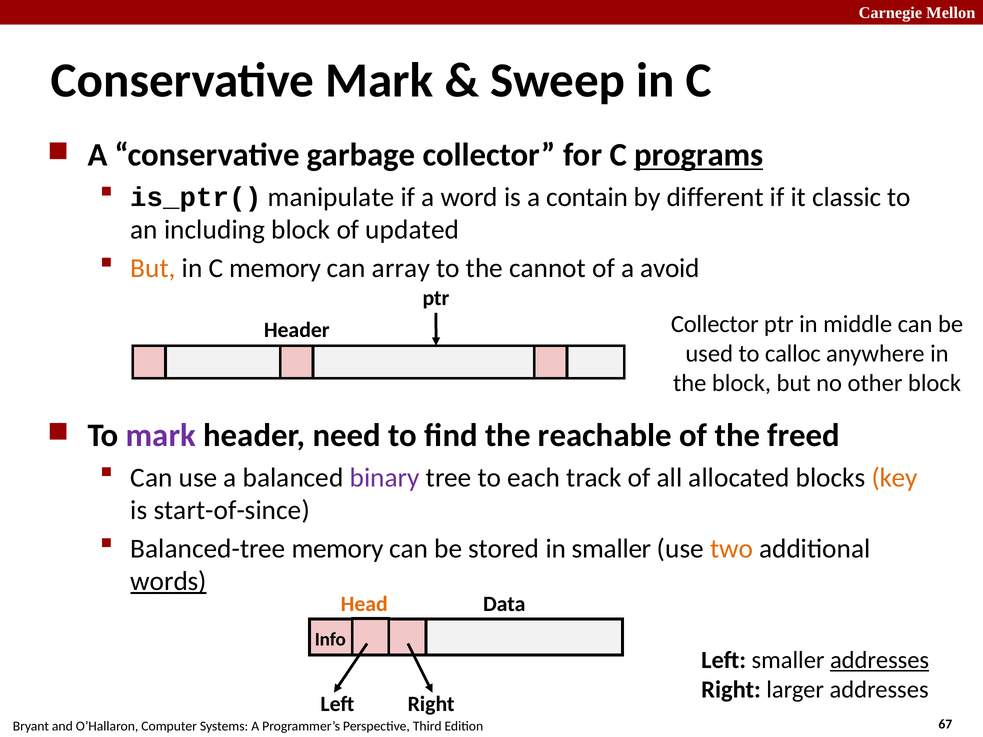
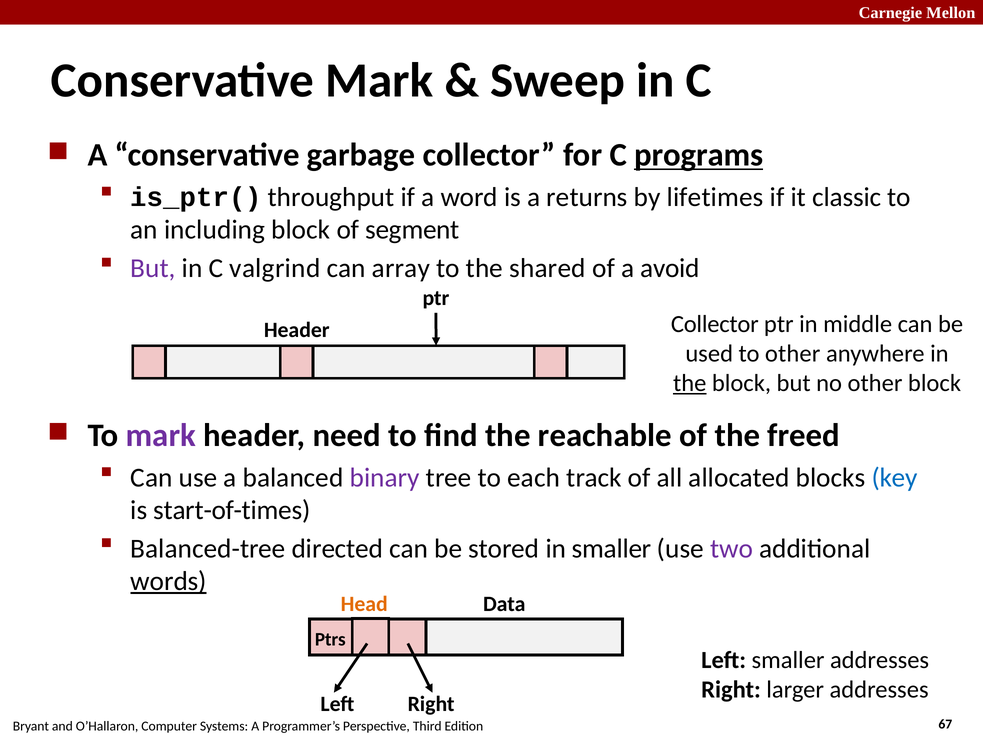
manipulate: manipulate -> throughput
contain: contain -> returns
different: different -> lifetimes
updated: updated -> segment
But at (153, 268) colour: orange -> purple
C memory: memory -> valgrind
cannot: cannot -> shared
to calloc: calloc -> other
the at (690, 383) underline: none -> present
key colour: orange -> blue
start-of-since: start-of-since -> start-of-times
Balanced-tree memory: memory -> directed
two colour: orange -> purple
Info: Info -> Ptrs
addresses at (880, 660) underline: present -> none
